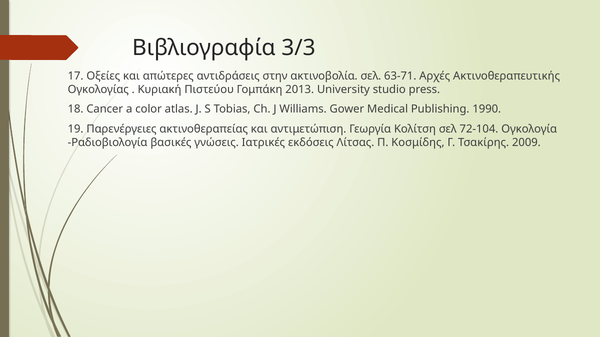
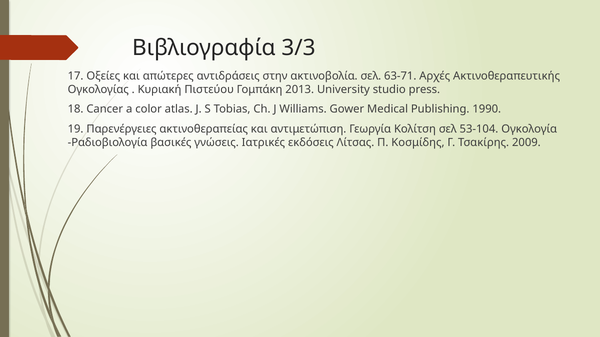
72-104: 72-104 -> 53-104
